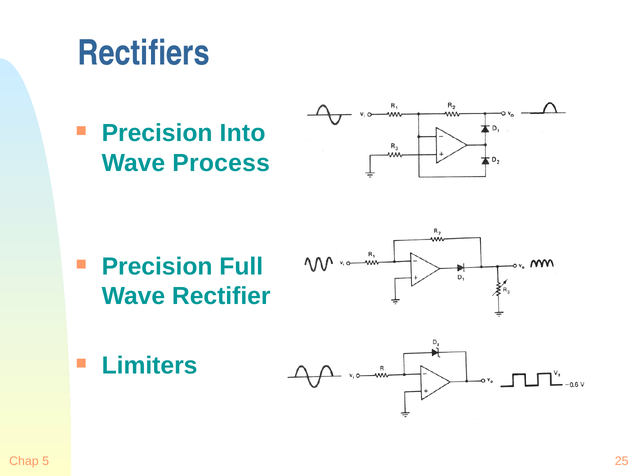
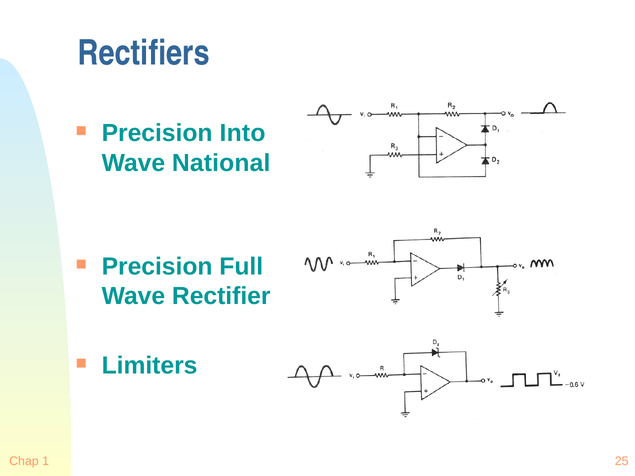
Process: Process -> National
5: 5 -> 1
